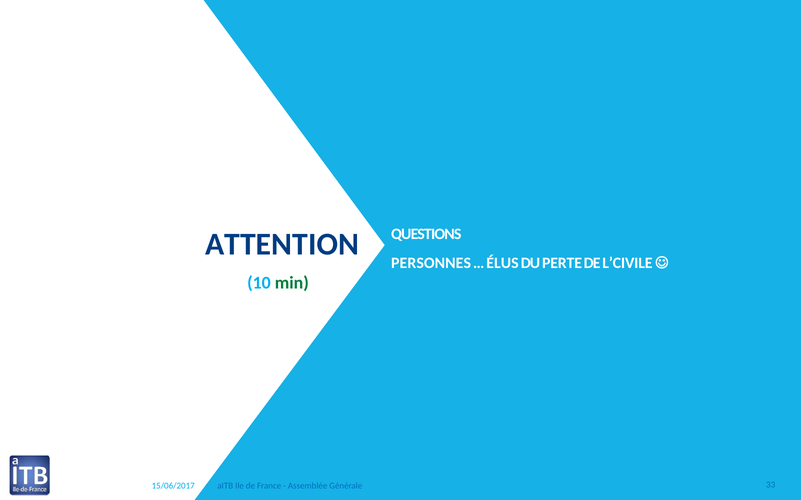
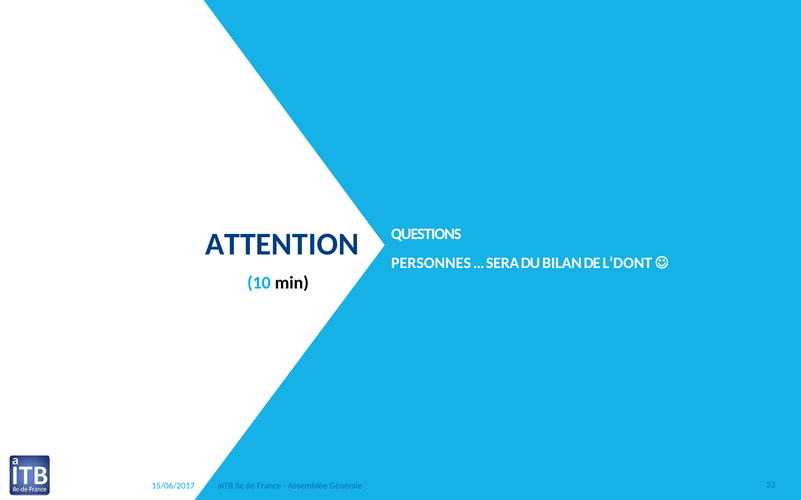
ÉLUS: ÉLUS -> SERA
PERTE: PERTE -> BILAN
L’CIVILE: L’CIVILE -> L’DONT
min colour: green -> black
